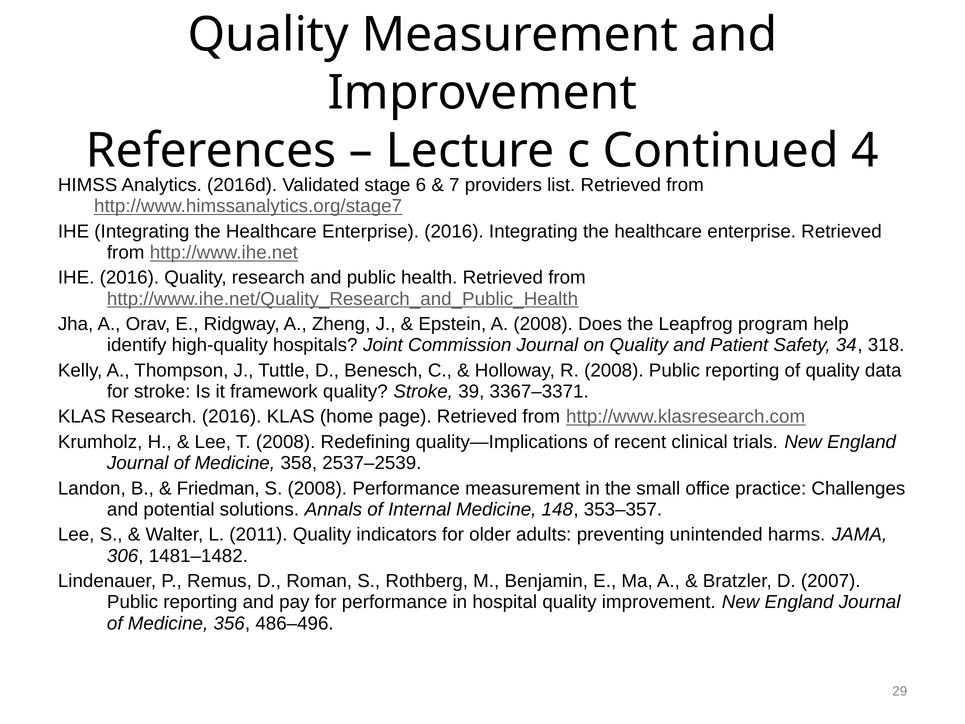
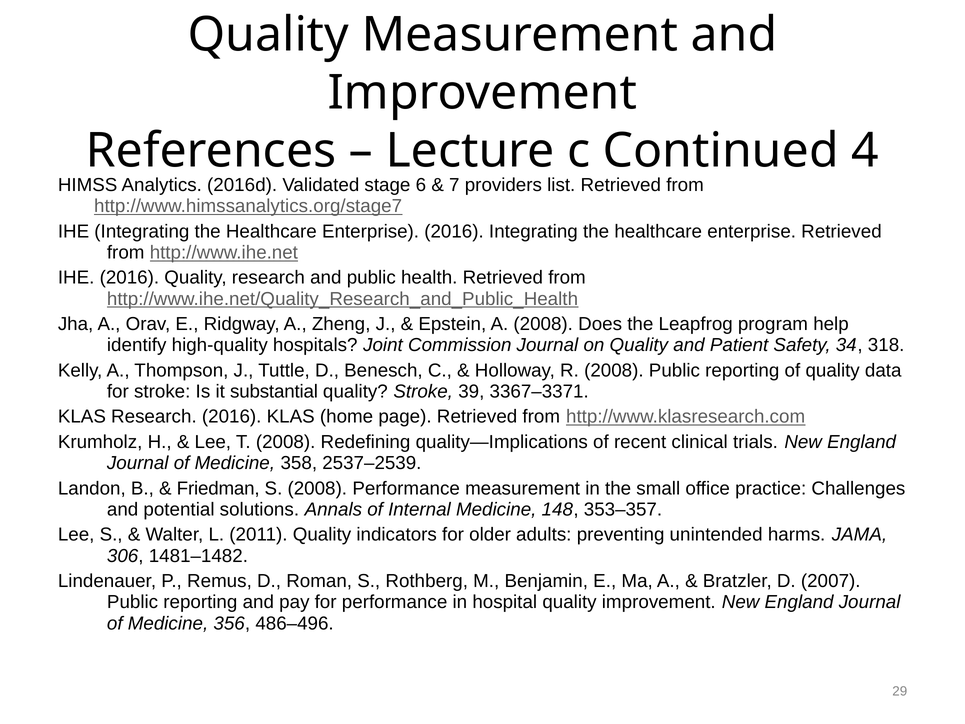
framework: framework -> substantial
